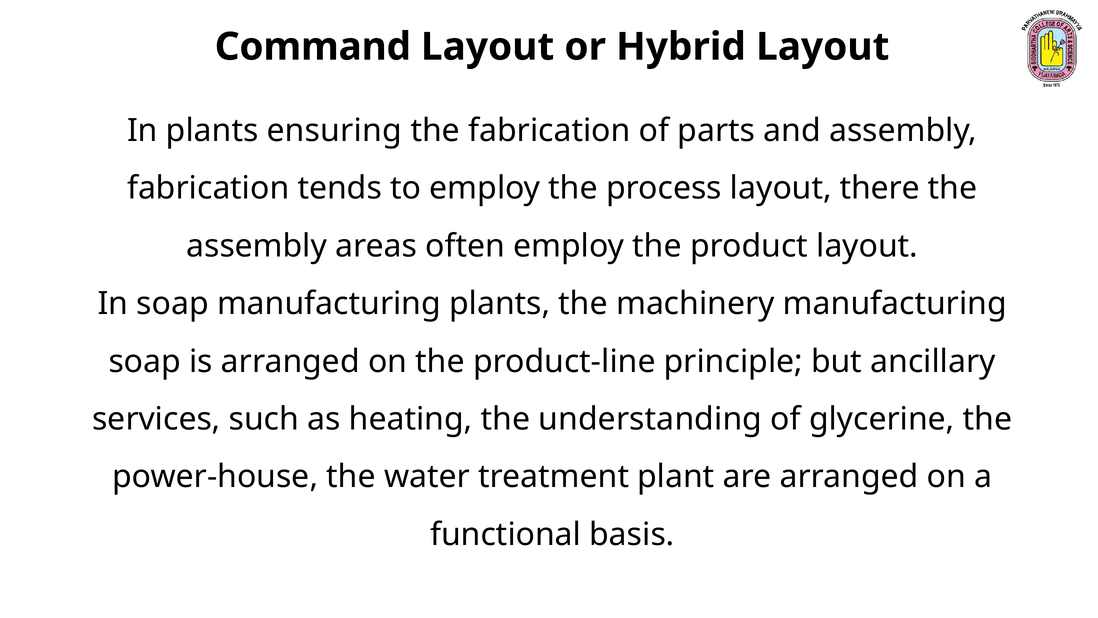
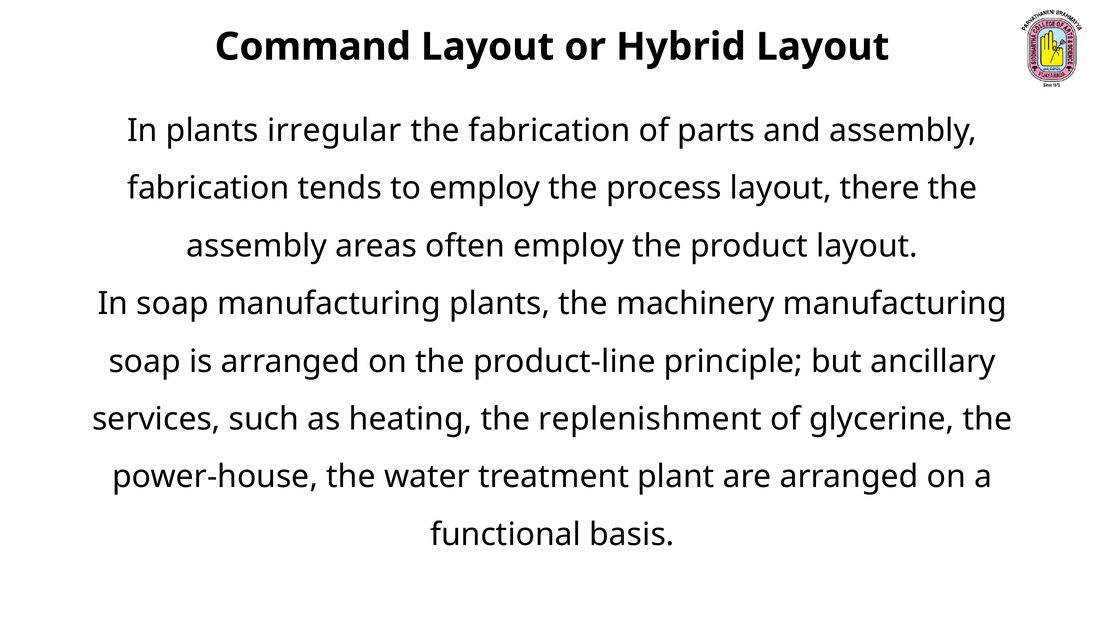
ensuring: ensuring -> irregular
understanding: understanding -> replenishment
